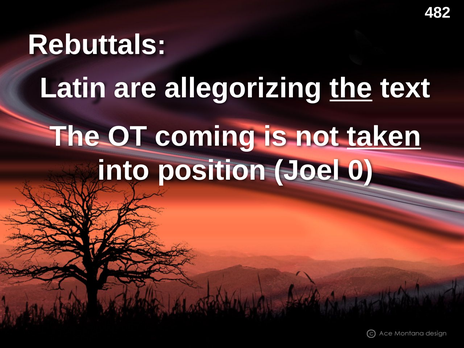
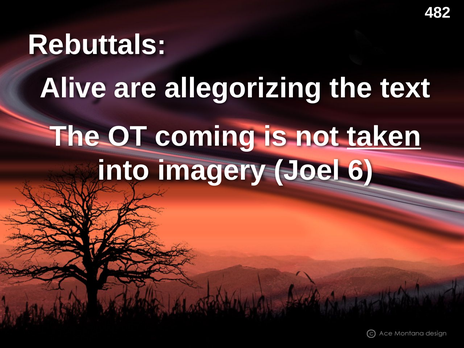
Latin: Latin -> Alive
the at (351, 88) underline: present -> none
position: position -> imagery
0: 0 -> 6
